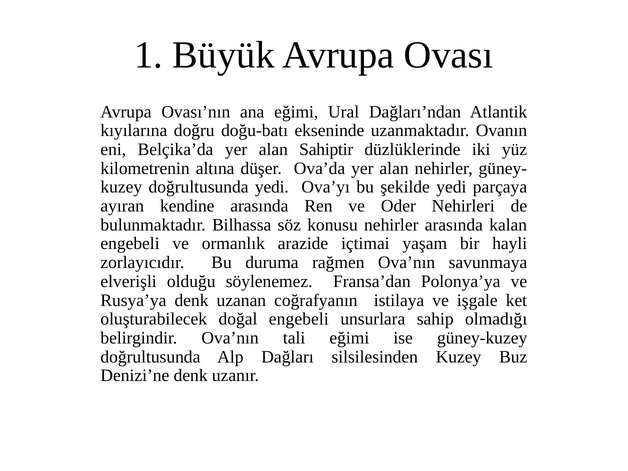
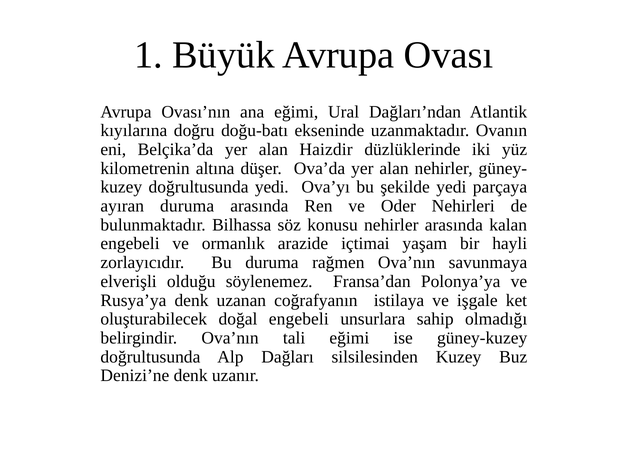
Sahiptir: Sahiptir -> Haizdir
ayıran kendine: kendine -> duruma
